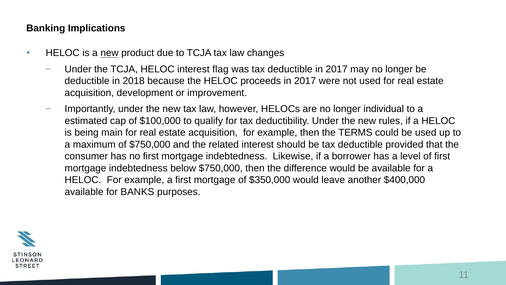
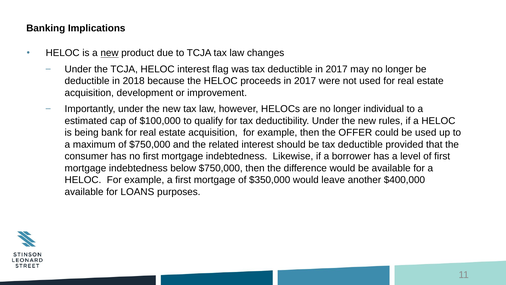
main: main -> bank
TERMS: TERMS -> OFFER
BANKS: BANKS -> LOANS
